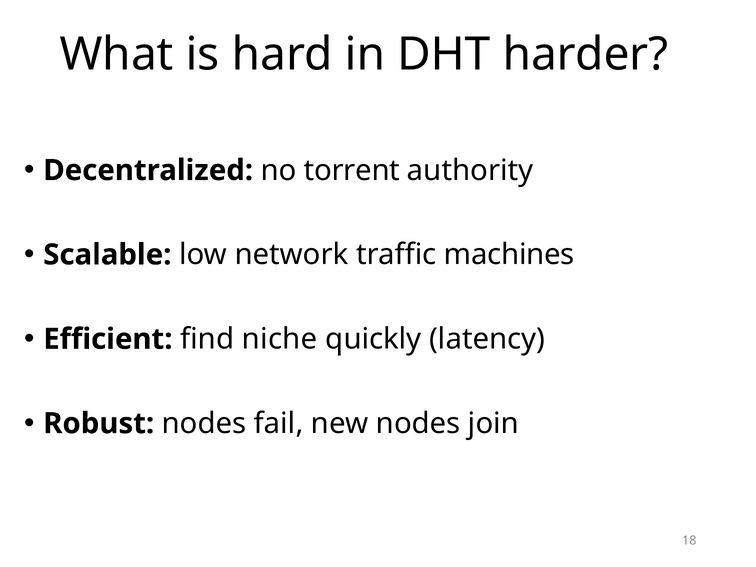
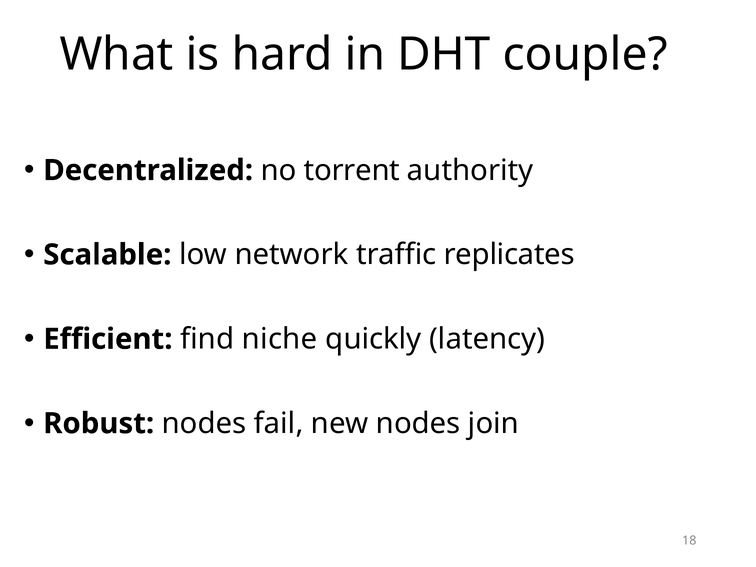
harder: harder -> couple
machines: machines -> replicates
